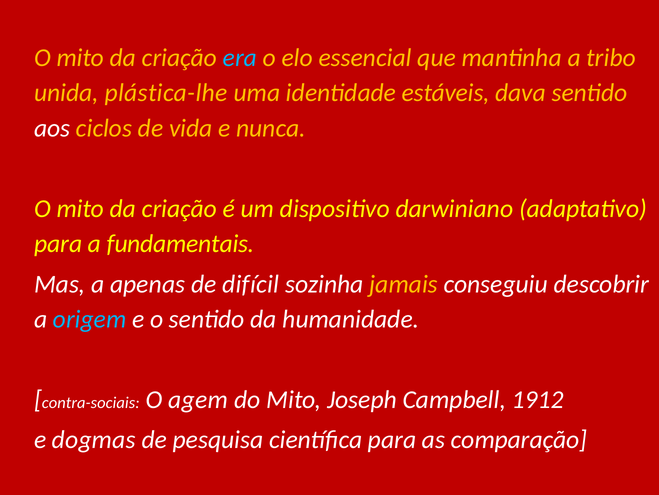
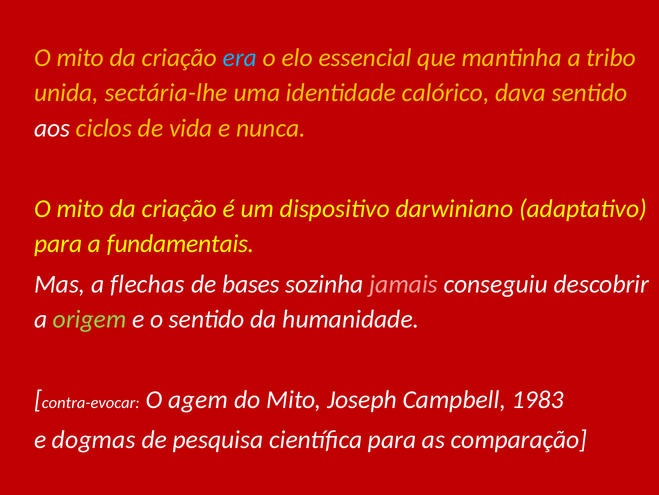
plástica-lhe: plástica-lhe -> sectária-lhe
estáveis: estáveis -> calórico
apenas: apenas -> flechas
difícil: difícil -> bases
jamais colour: yellow -> pink
origem colour: light blue -> light green
contra-sociais: contra-sociais -> contra-evocar
1912: 1912 -> 1983
